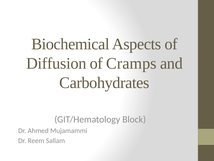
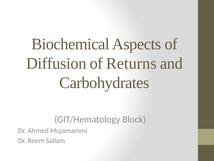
Cramps: Cramps -> Returns
